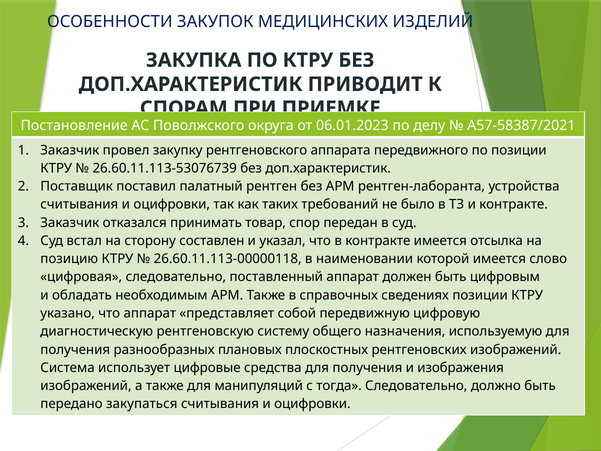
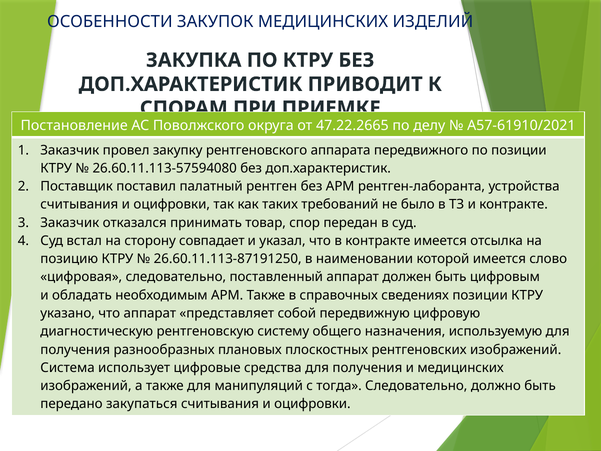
06.01.2023: 06.01.2023 -> 47.22.2665
А57-58387/2021: А57-58387/2021 -> А57-61910/2021
26.60.11.113-53076739: 26.60.11.113-53076739 -> 26.60.11.113-57594080
составлен: составлен -> совпадает
26.60.11.113-00000118: 26.60.11.113-00000118 -> 26.60.11.113-87191250
и изображения: изображения -> медицинских
